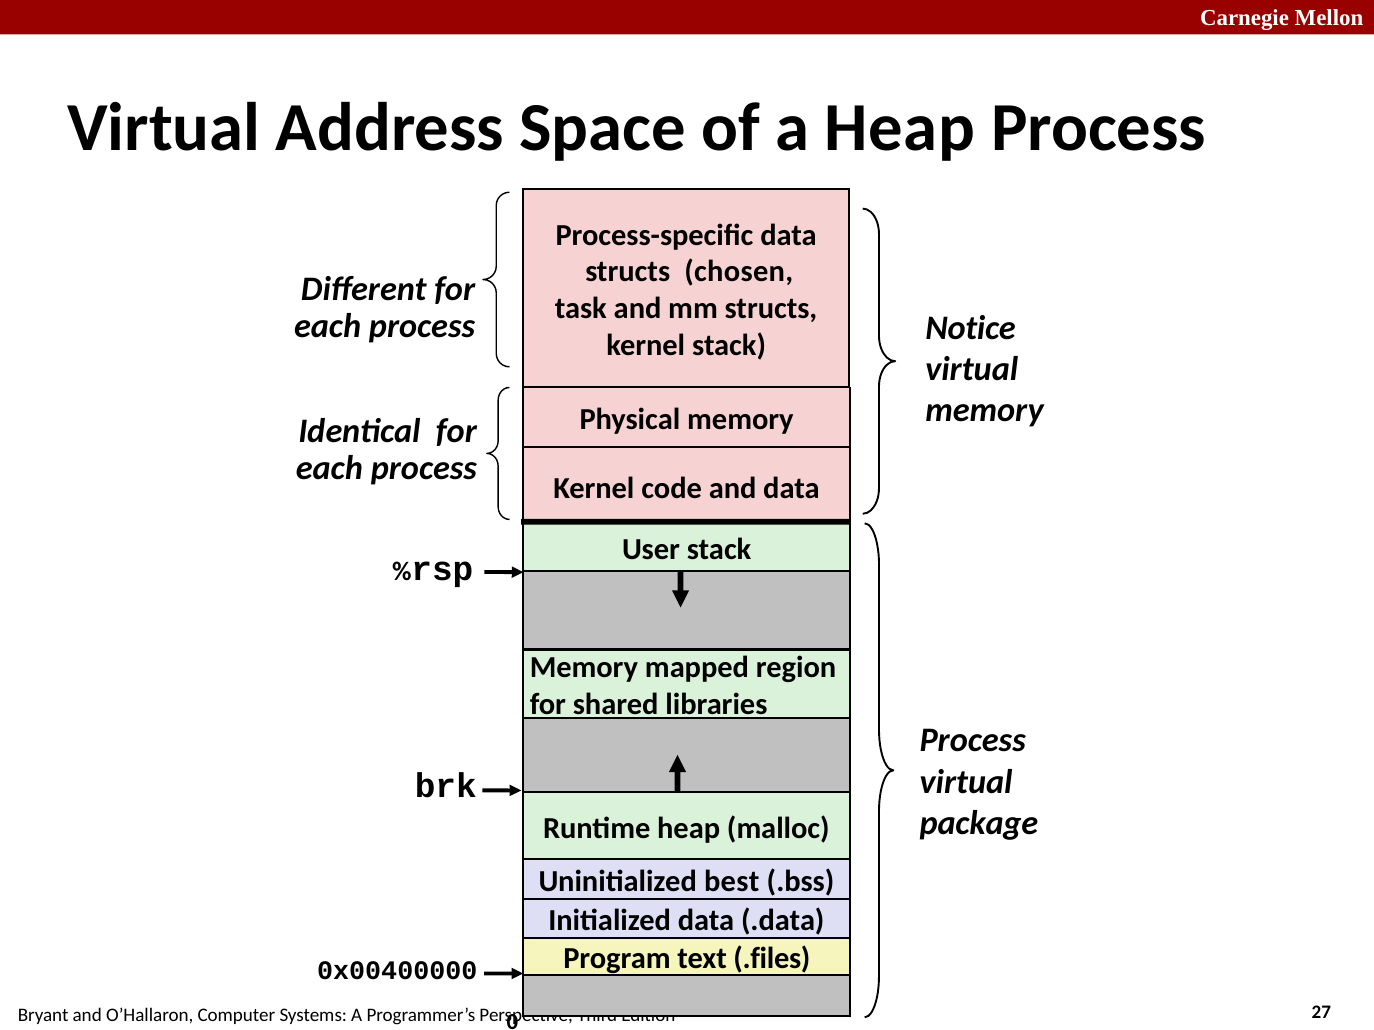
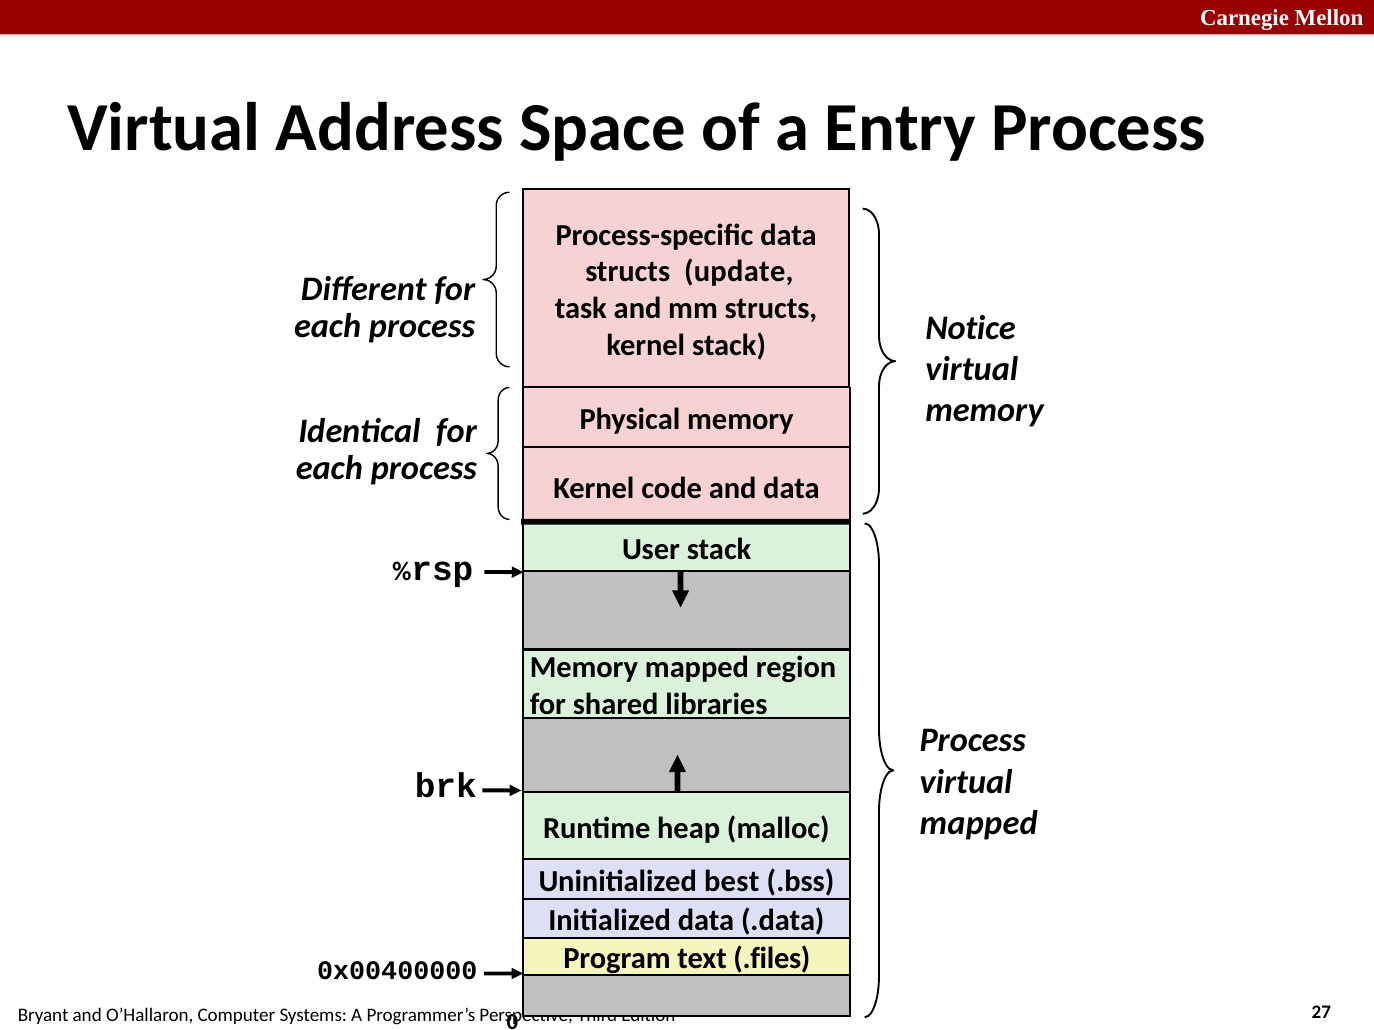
a Heap: Heap -> Entry
chosen: chosen -> update
package at (979, 823): package -> mapped
